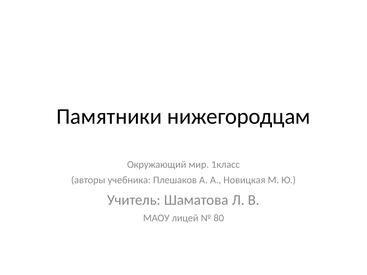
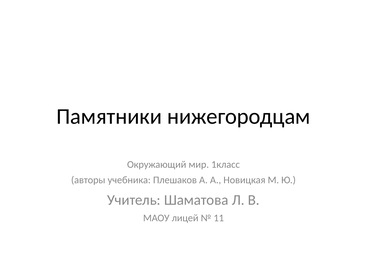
80: 80 -> 11
